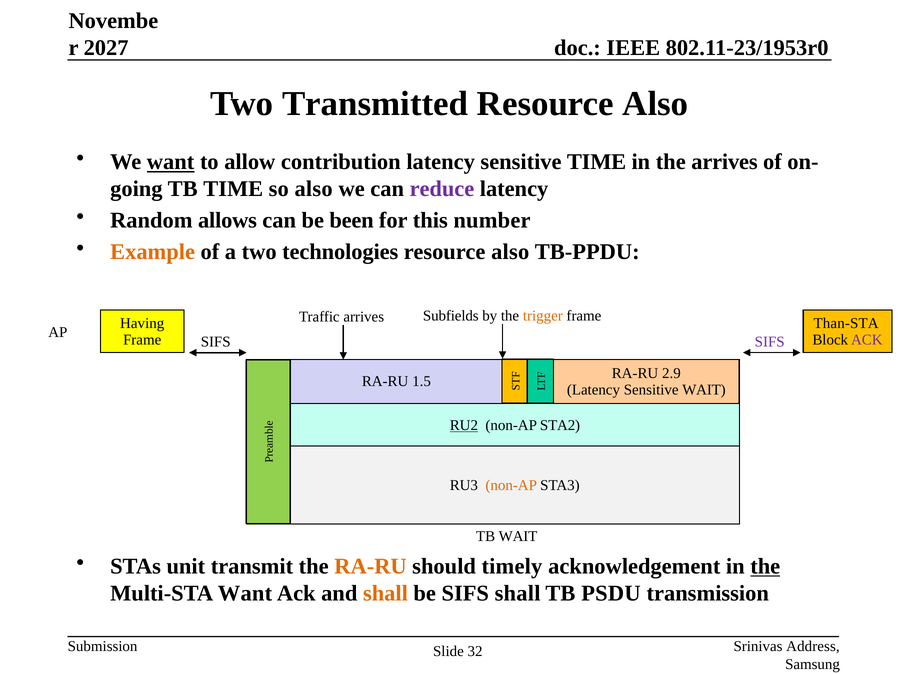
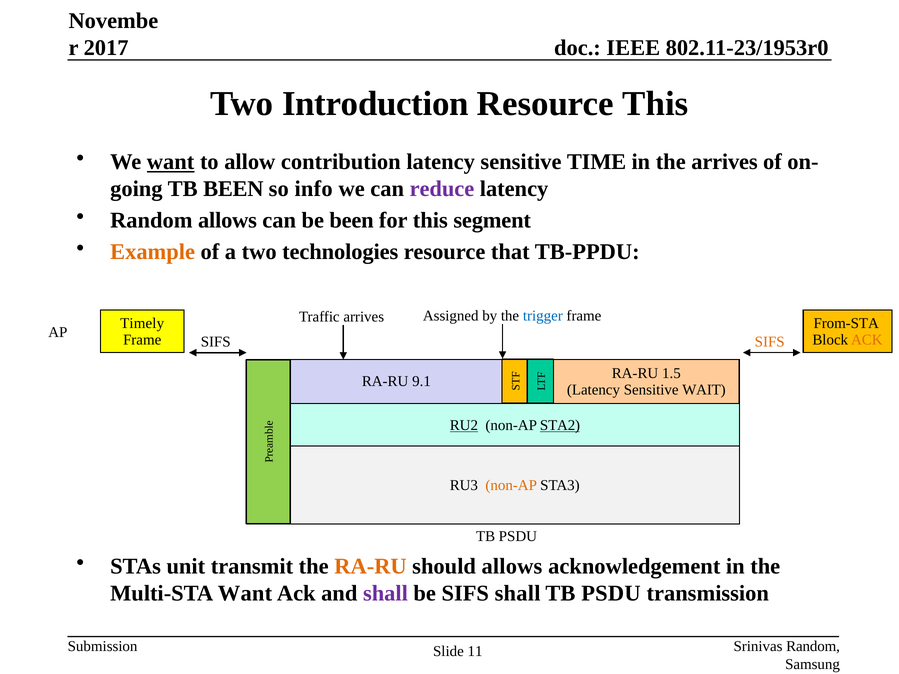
2027: 2027 -> 2017
Transmitted: Transmitted -> Introduction
Also at (655, 104): Also -> This
TB TIME: TIME -> BEEN
so also: also -> info
number: number -> segment
also at (510, 252): also -> that
Subfields: Subfields -> Assigned
trigger colour: orange -> blue
Having: Having -> Timely
Than-STA: Than-STA -> From-STA
ACK at (867, 340) colour: purple -> orange
SIFS at (770, 342) colour: purple -> orange
2.9: 2.9 -> 1.5
1.5: 1.5 -> 9.1
STA2 underline: none -> present
WAIT at (518, 537): WAIT -> PSDU
should timely: timely -> allows
the at (765, 567) underline: present -> none
shall at (385, 594) colour: orange -> purple
Srinivas Address: Address -> Random
32: 32 -> 11
